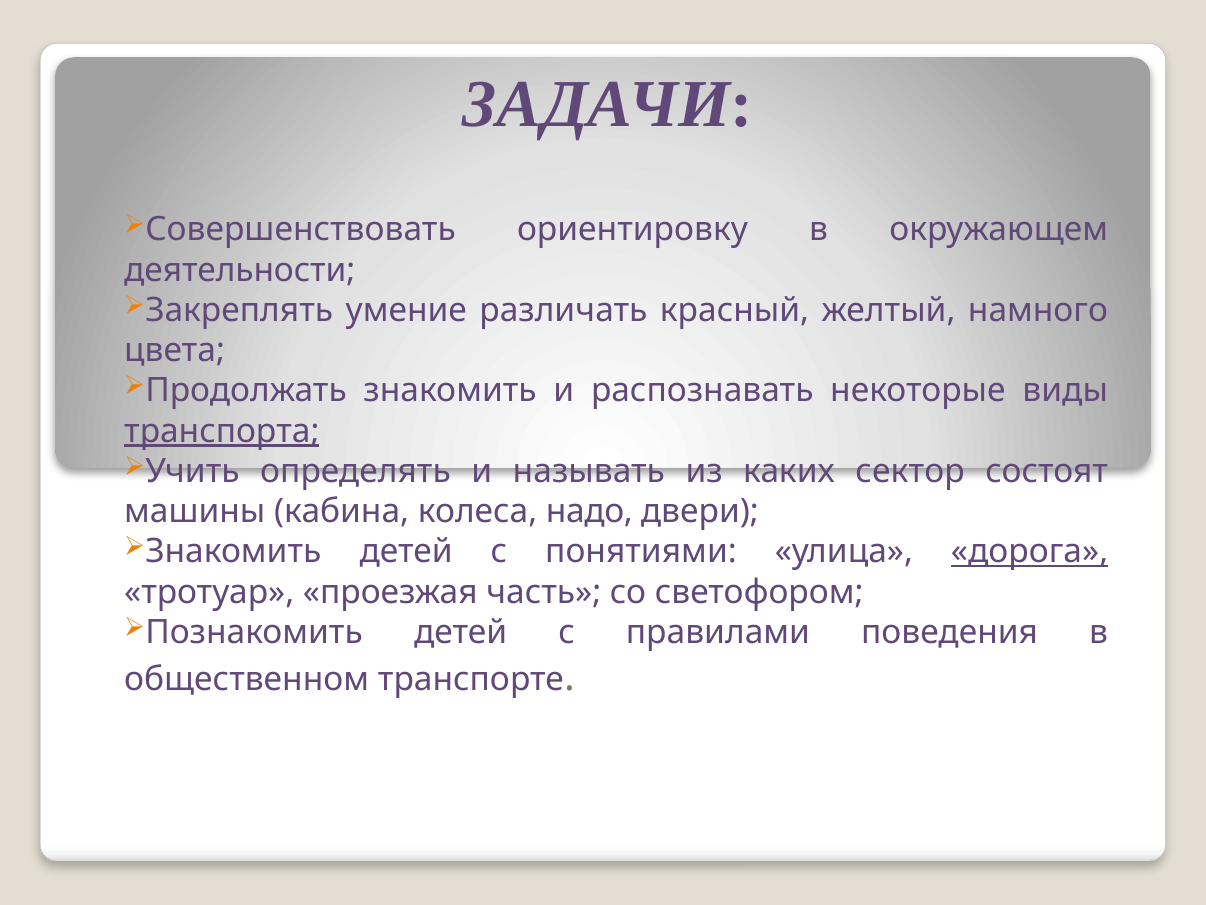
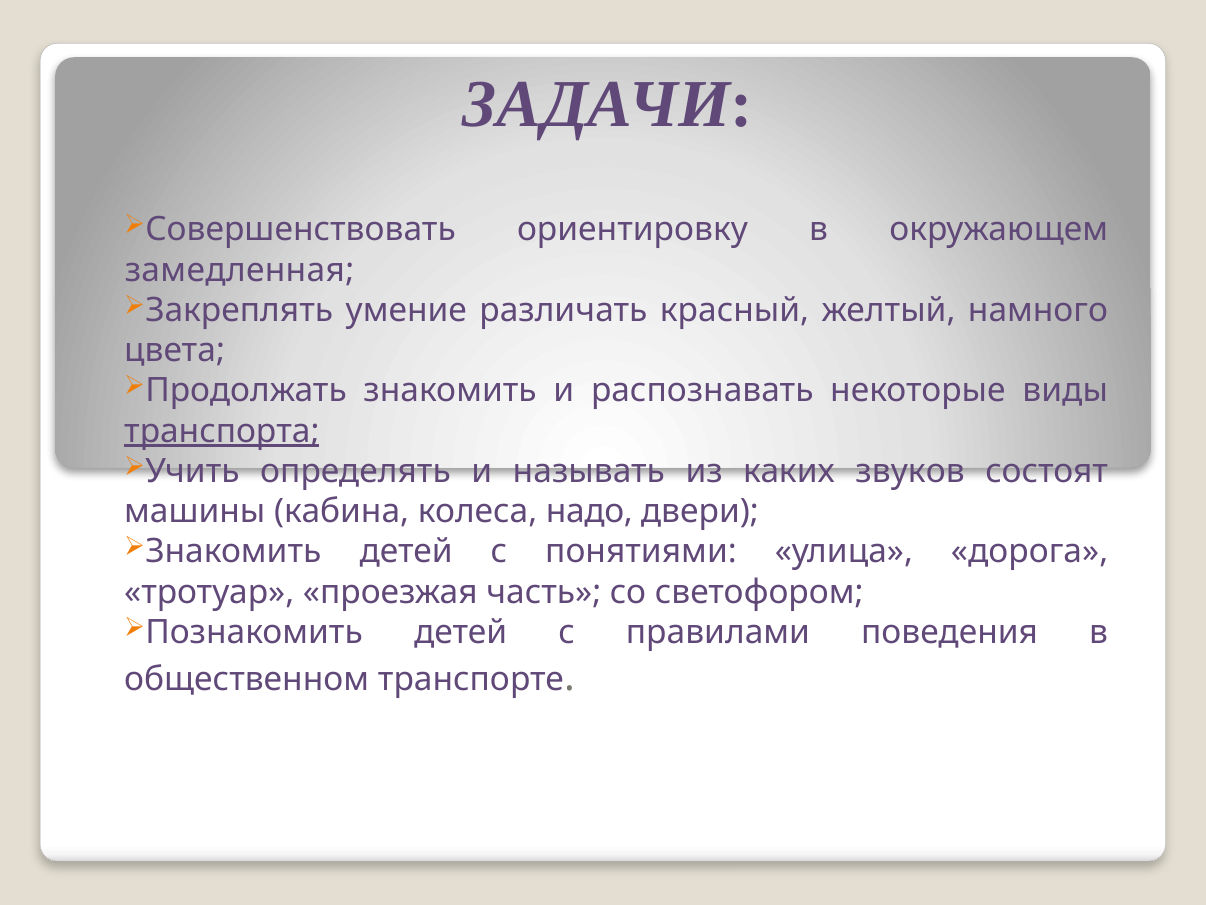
деятельности: деятельности -> замедленная
сектор: сектор -> звуков
дорога underline: present -> none
